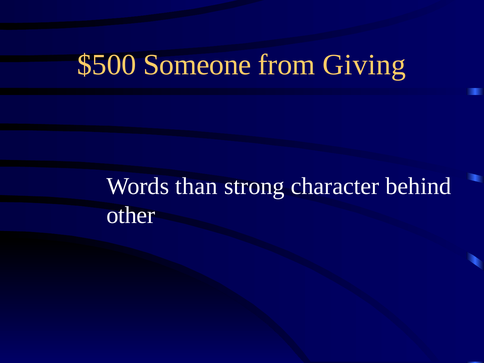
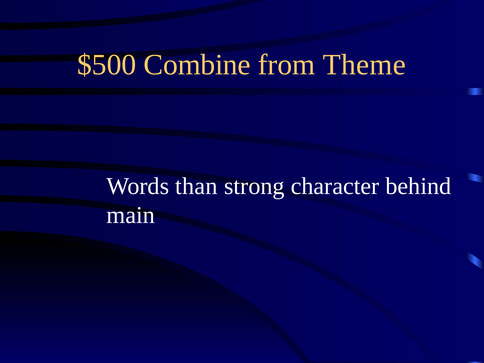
Someone: Someone -> Combine
Giving: Giving -> Theme
other: other -> main
